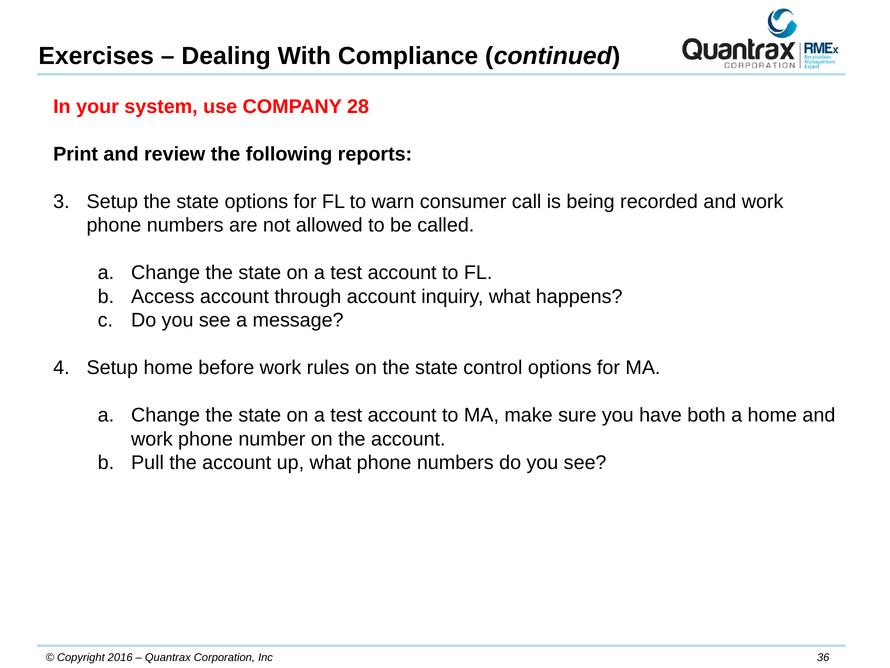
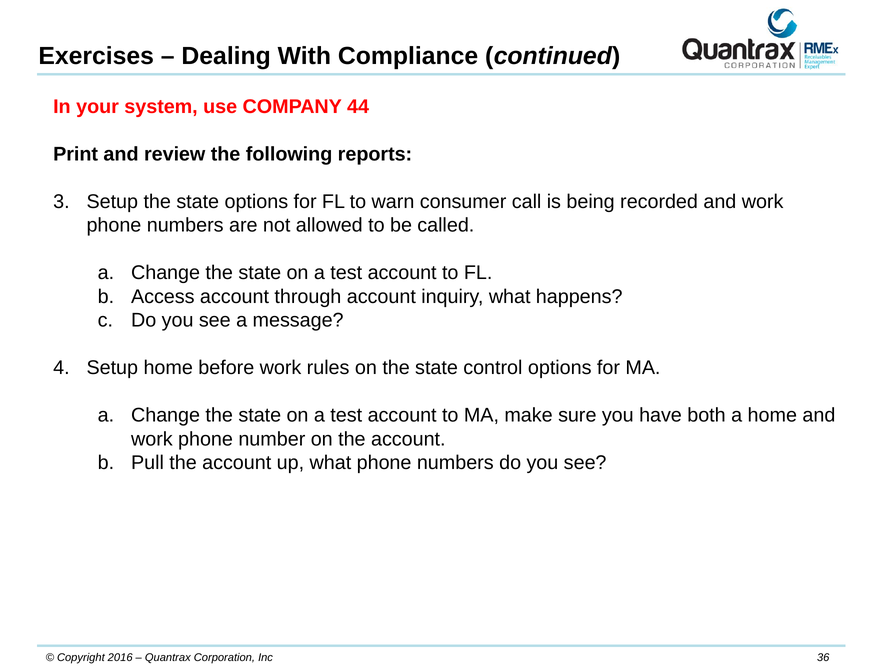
28: 28 -> 44
